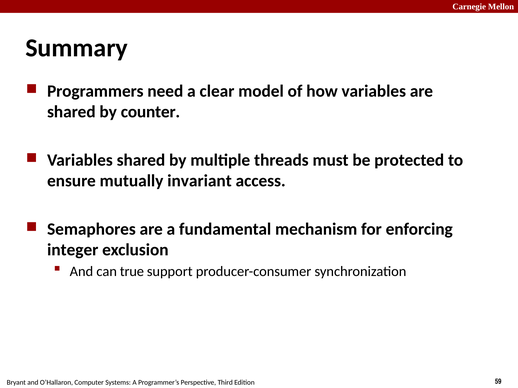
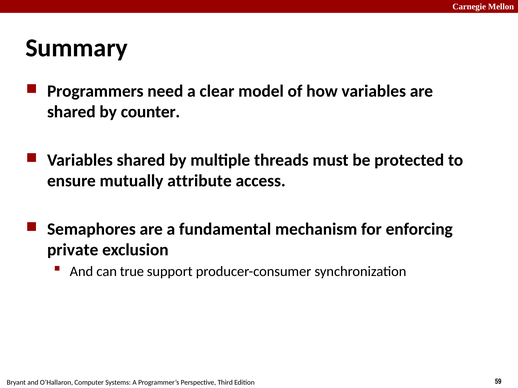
invariant: invariant -> attribute
integer: integer -> private
